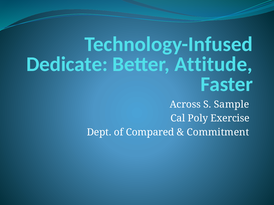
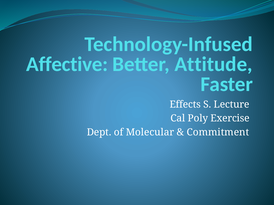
Dedicate: Dedicate -> Affective
Across: Across -> Effects
Sample: Sample -> Lecture
Compared: Compared -> Molecular
